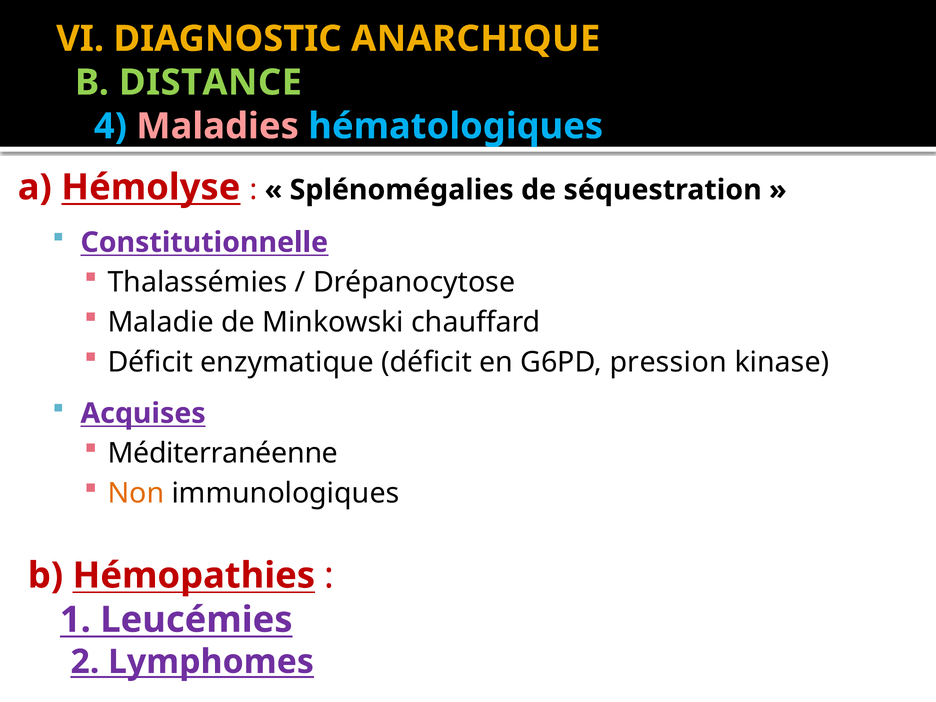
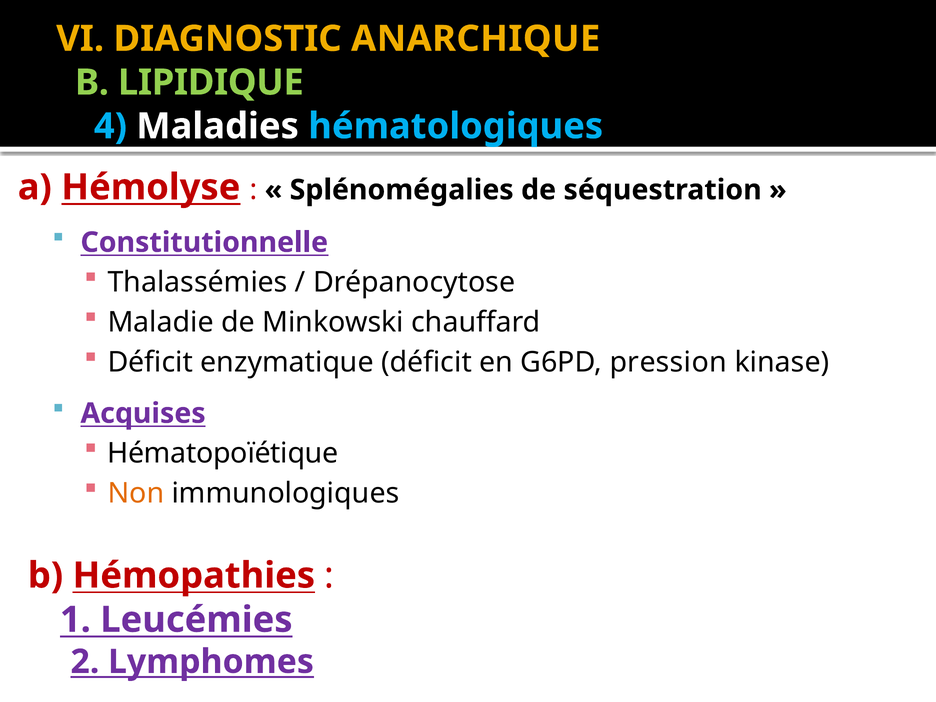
DISTANCE: DISTANCE -> LIPIDIQUE
Maladies colour: pink -> white
Méditerranéenne: Méditerranéenne -> Hématopoïétique
